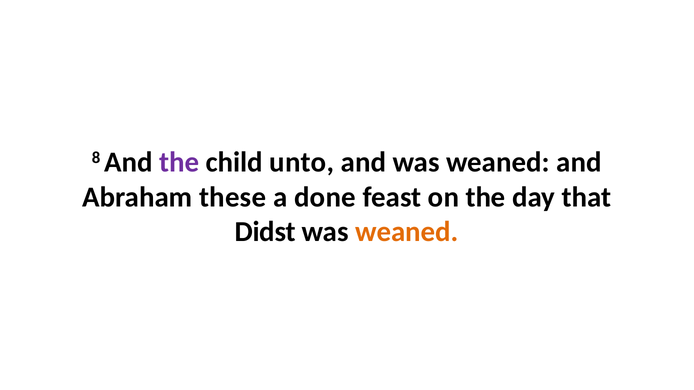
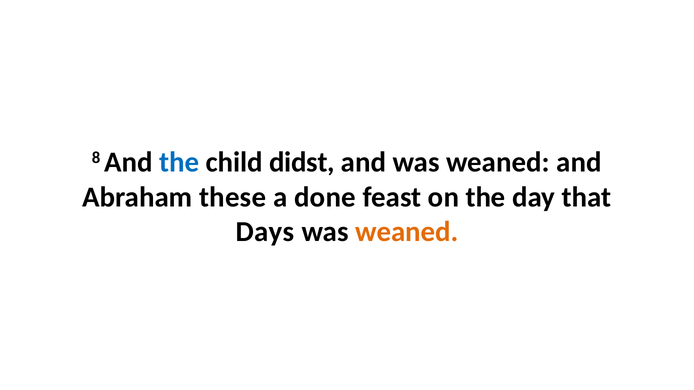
the at (179, 162) colour: purple -> blue
unto: unto -> didst
Didst: Didst -> Days
